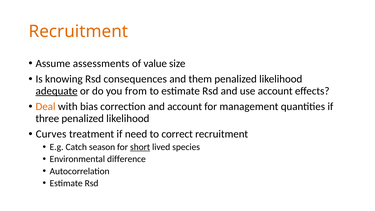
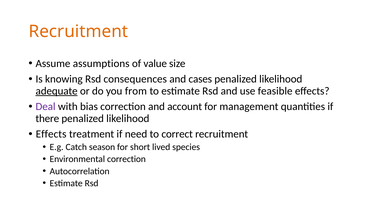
assessments: assessments -> assumptions
them: them -> cases
use account: account -> feasible
Deal colour: orange -> purple
three: three -> there
Curves at (51, 134): Curves -> Effects
short underline: present -> none
Environmental difference: difference -> correction
